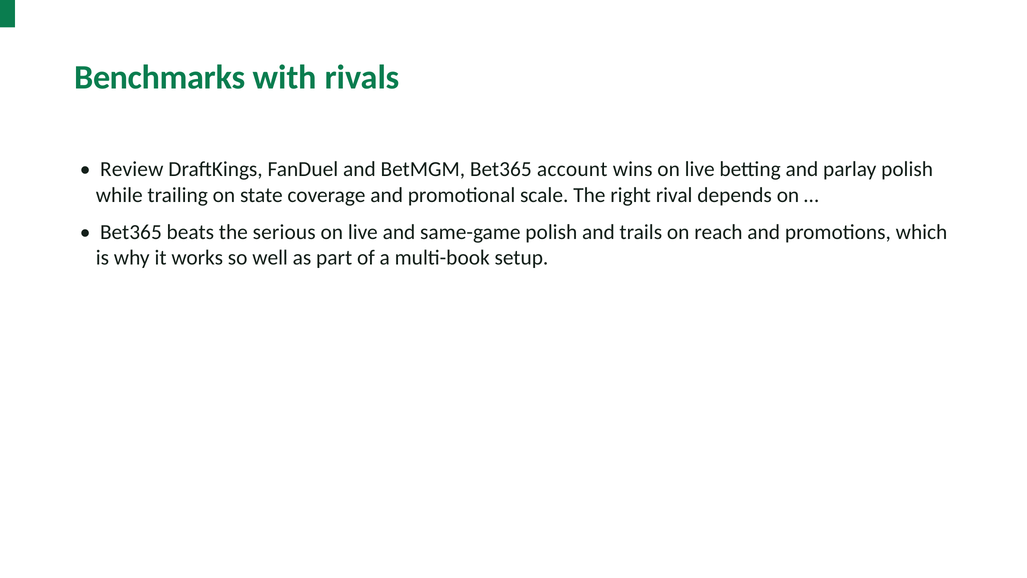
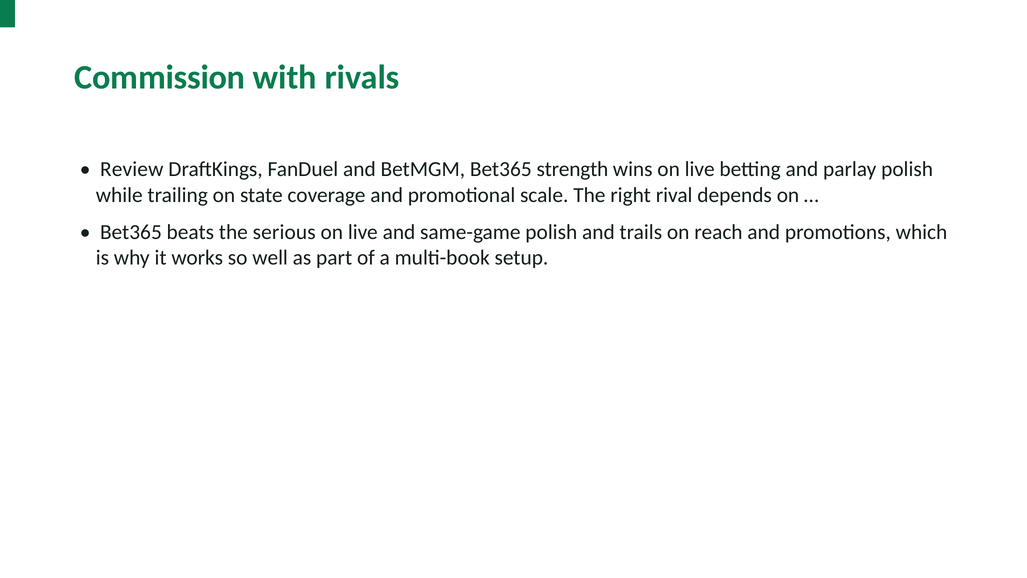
Benchmarks: Benchmarks -> Commission
account: account -> strength
